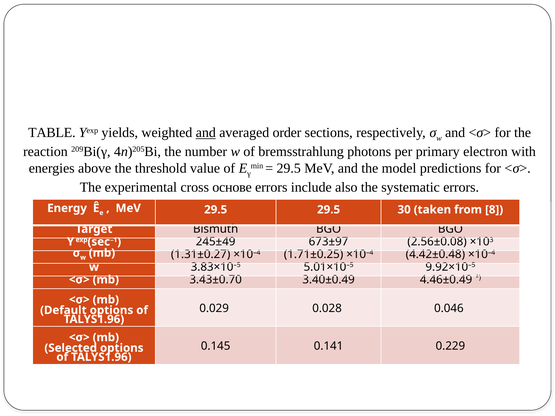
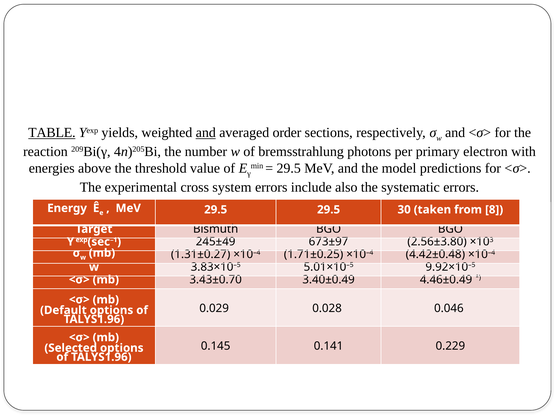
TABLE underline: none -> present
основе: основе -> system
2.56±0.08: 2.56±0.08 -> 2.56±3.80
